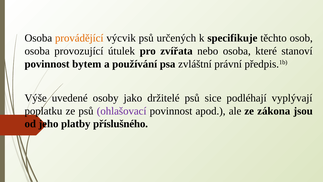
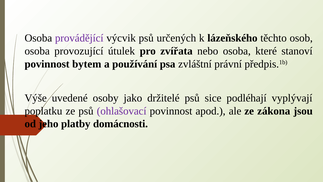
provádějící colour: orange -> purple
specifikuje: specifikuje -> lázeňského
příslušného: příslušného -> domácnosti
